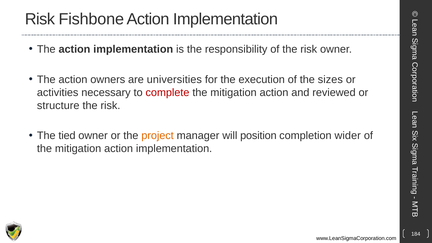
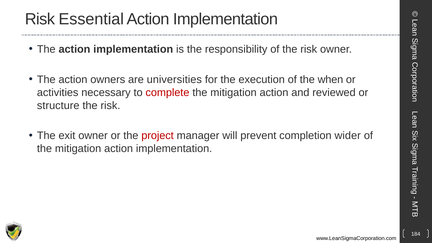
Fishbone: Fishbone -> Essential
sizes: sizes -> when
tied: tied -> exit
project colour: orange -> red
position: position -> prevent
